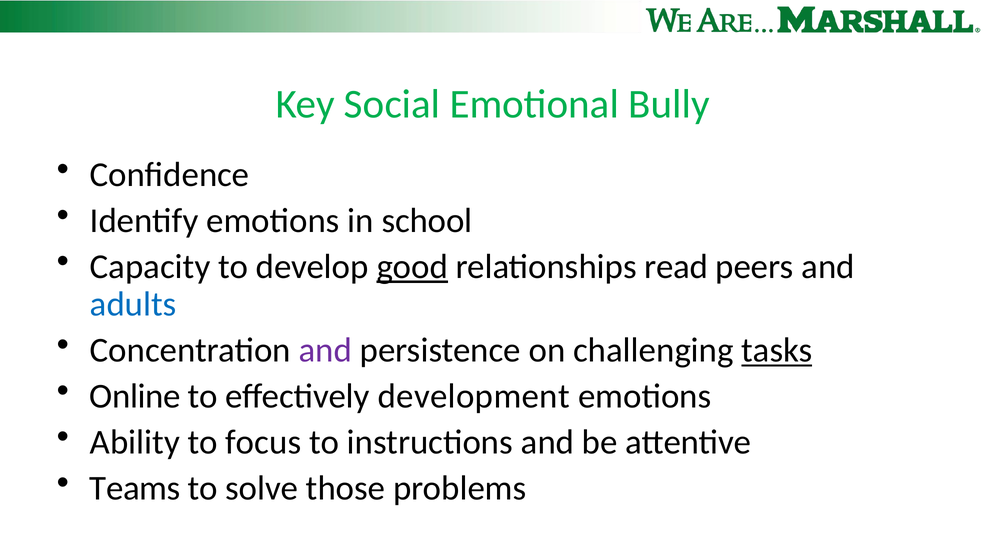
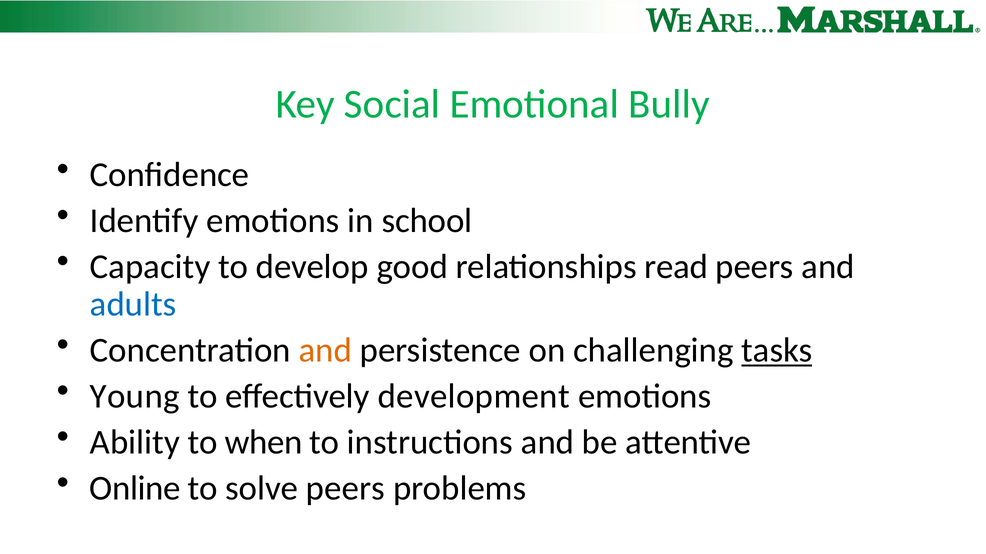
good underline: present -> none
and at (325, 351) colour: purple -> orange
Online: Online -> Young
focus: focus -> when
Teams: Teams -> Online
solve those: those -> peers
